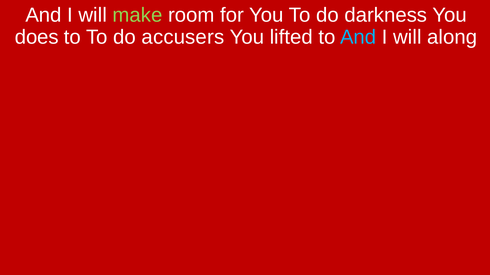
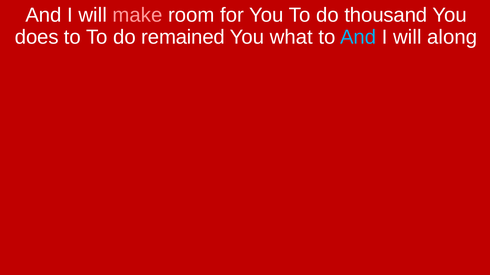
make colour: light green -> pink
darkness: darkness -> thousand
accusers: accusers -> remained
lifted: lifted -> what
